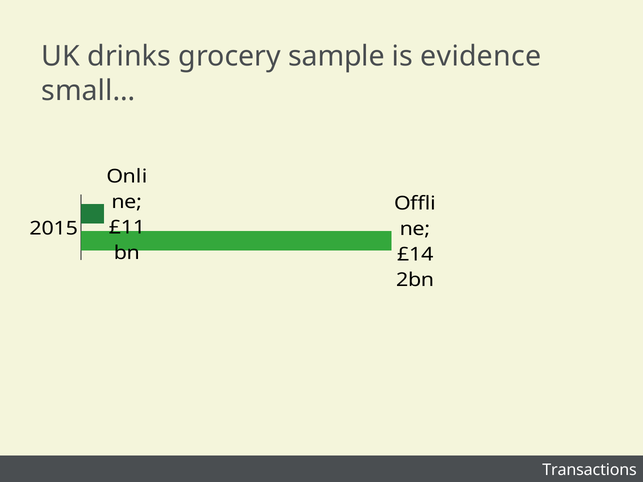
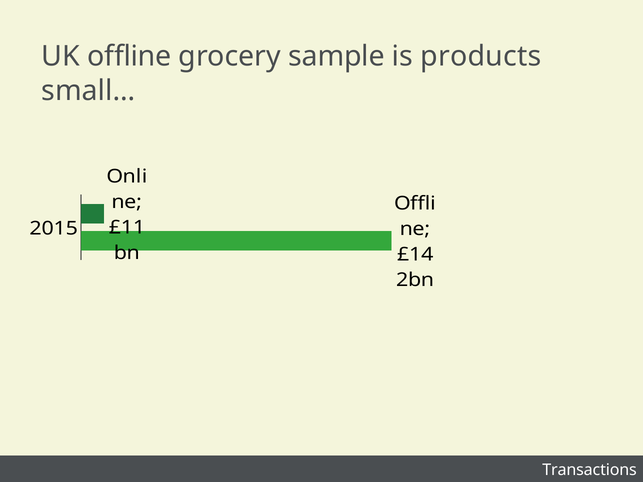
drinks: drinks -> offline
evidence: evidence -> products
